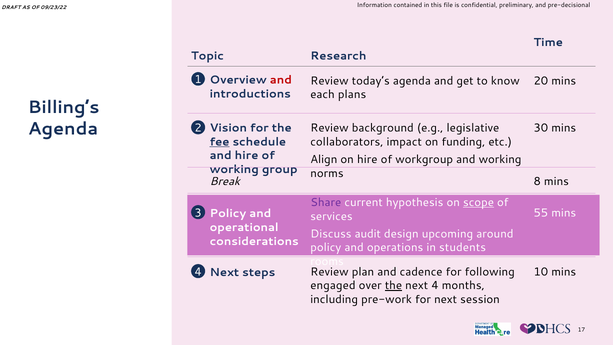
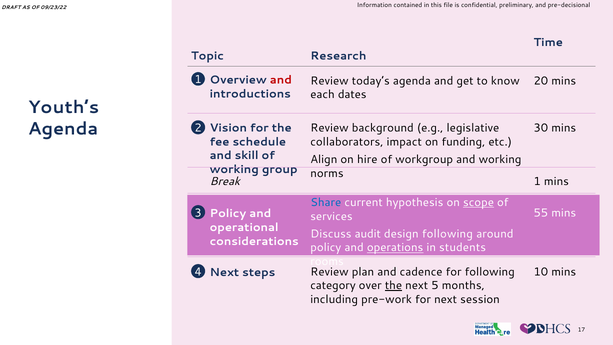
plans: plans -> dates
Billing’s: Billing’s -> Youth’s
fee underline: present -> none
and hire: hire -> skill
Break 8: 8 -> 1
Share colour: purple -> blue
design upcoming: upcoming -> following
operations underline: none -> present
engaged: engaged -> category
next 4: 4 -> 5
